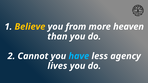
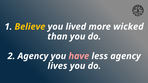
from: from -> lived
heaven: heaven -> wicked
2 Cannot: Cannot -> Agency
have colour: light blue -> pink
